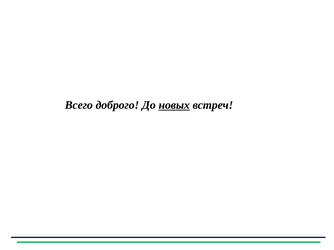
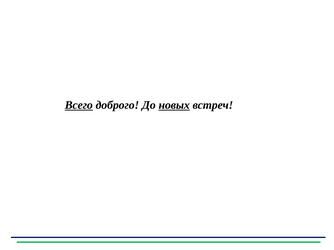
Всего underline: none -> present
